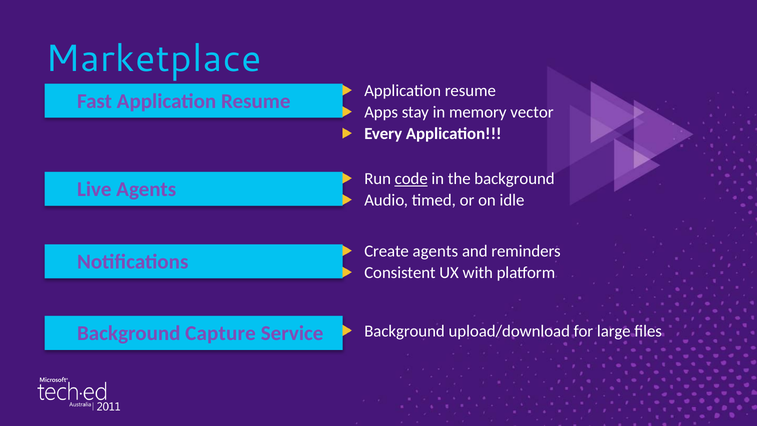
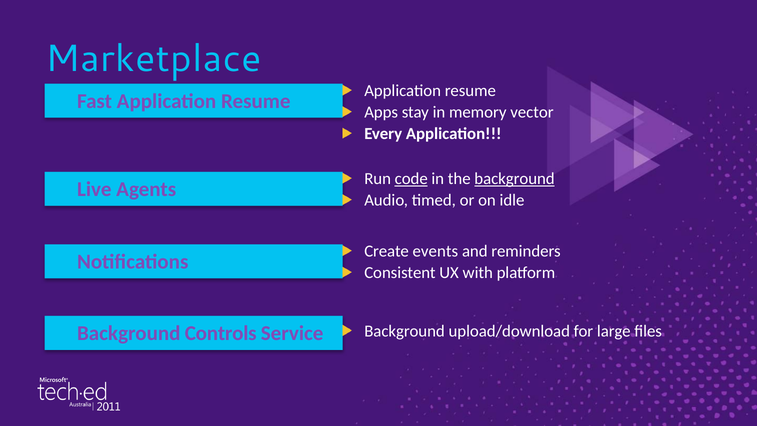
background at (515, 179) underline: none -> present
Create agents: agents -> events
Capture: Capture -> Controls
